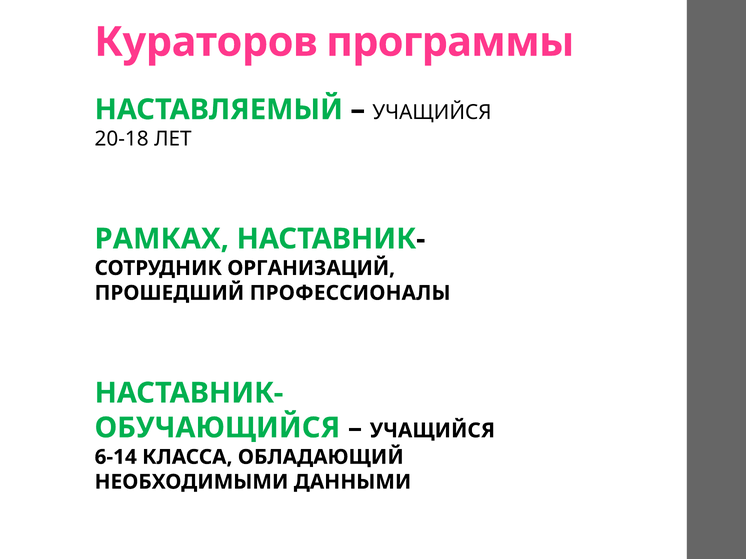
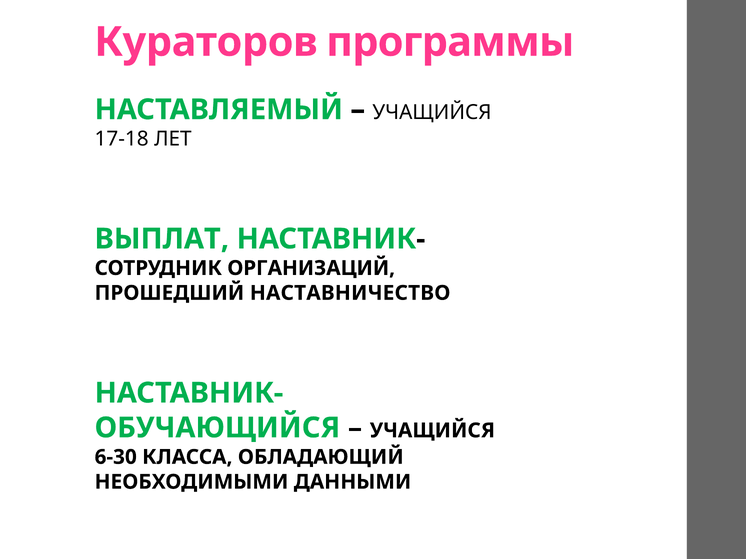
20-18: 20-18 -> 17-18
РАМКАХ: РАМКАХ -> ВЫПЛАТ
ПРОФЕССИОНАЛЫ: ПРОФЕССИОНАЛЫ -> НАСТАВНИЧЕСТВО
6-14: 6-14 -> 6-30
